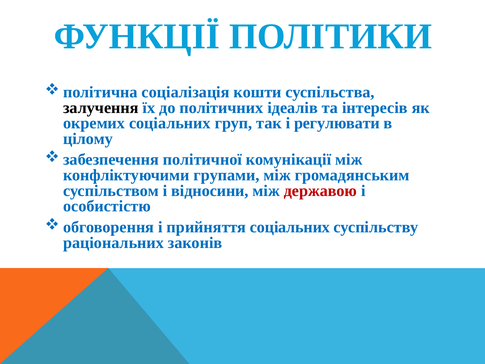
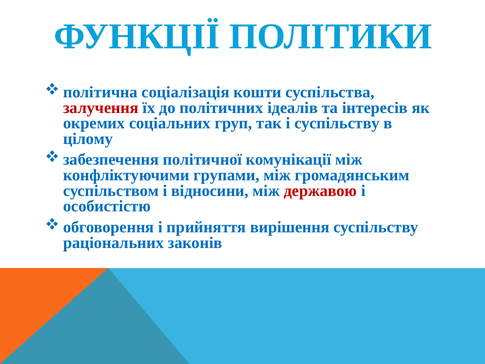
залучення colour: black -> red
і регулювати: регулювати -> суспільству
прийняття соціальних: соціальних -> вирішення
